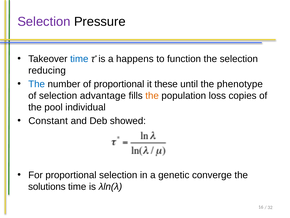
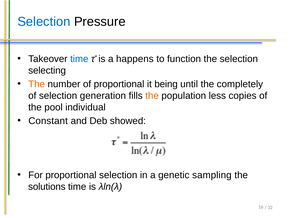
Selection at (44, 22) colour: purple -> blue
reducing: reducing -> selecting
The at (37, 84) colour: blue -> orange
these: these -> being
phenotype: phenotype -> completely
advantage: advantage -> generation
loss: loss -> less
converge: converge -> sampling
